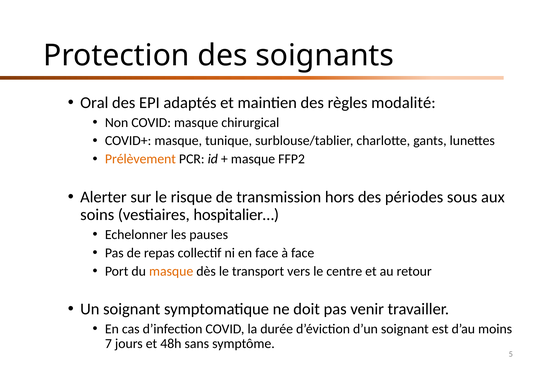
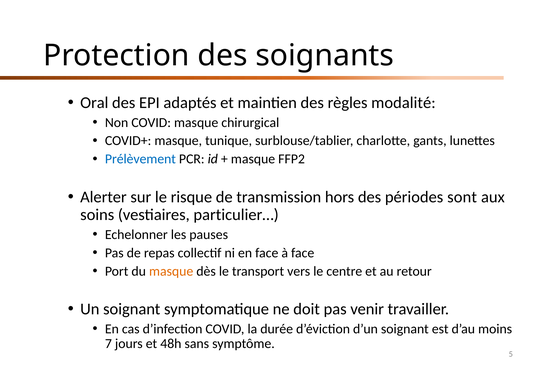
Prélèvement colour: orange -> blue
sous: sous -> sont
hospitalier…: hospitalier… -> particulier…
